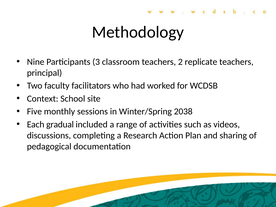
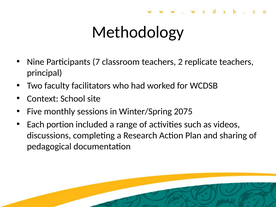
3: 3 -> 7
2038: 2038 -> 2075
gradual: gradual -> portion
